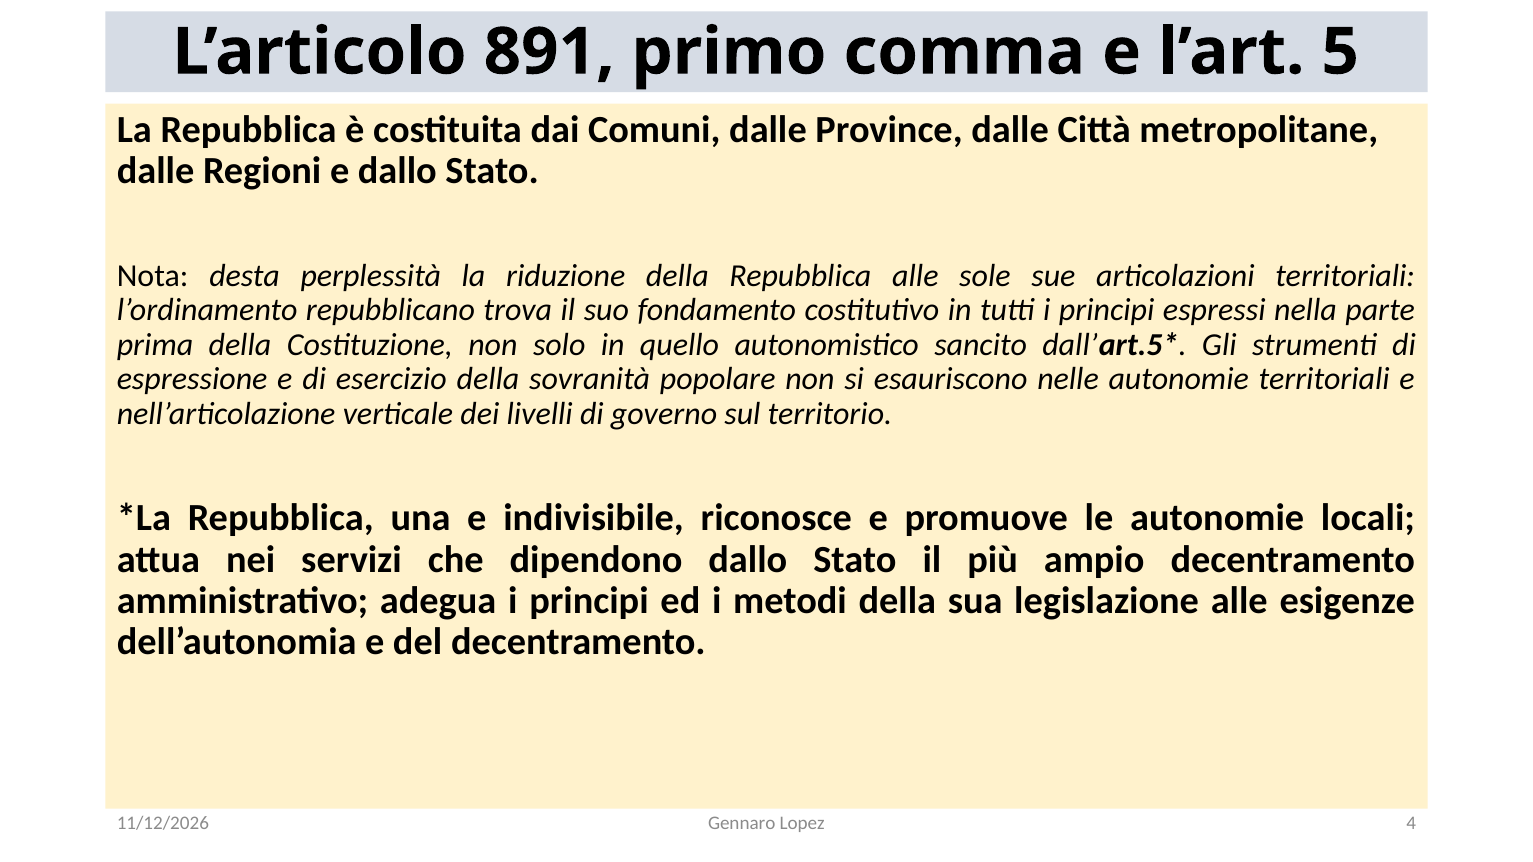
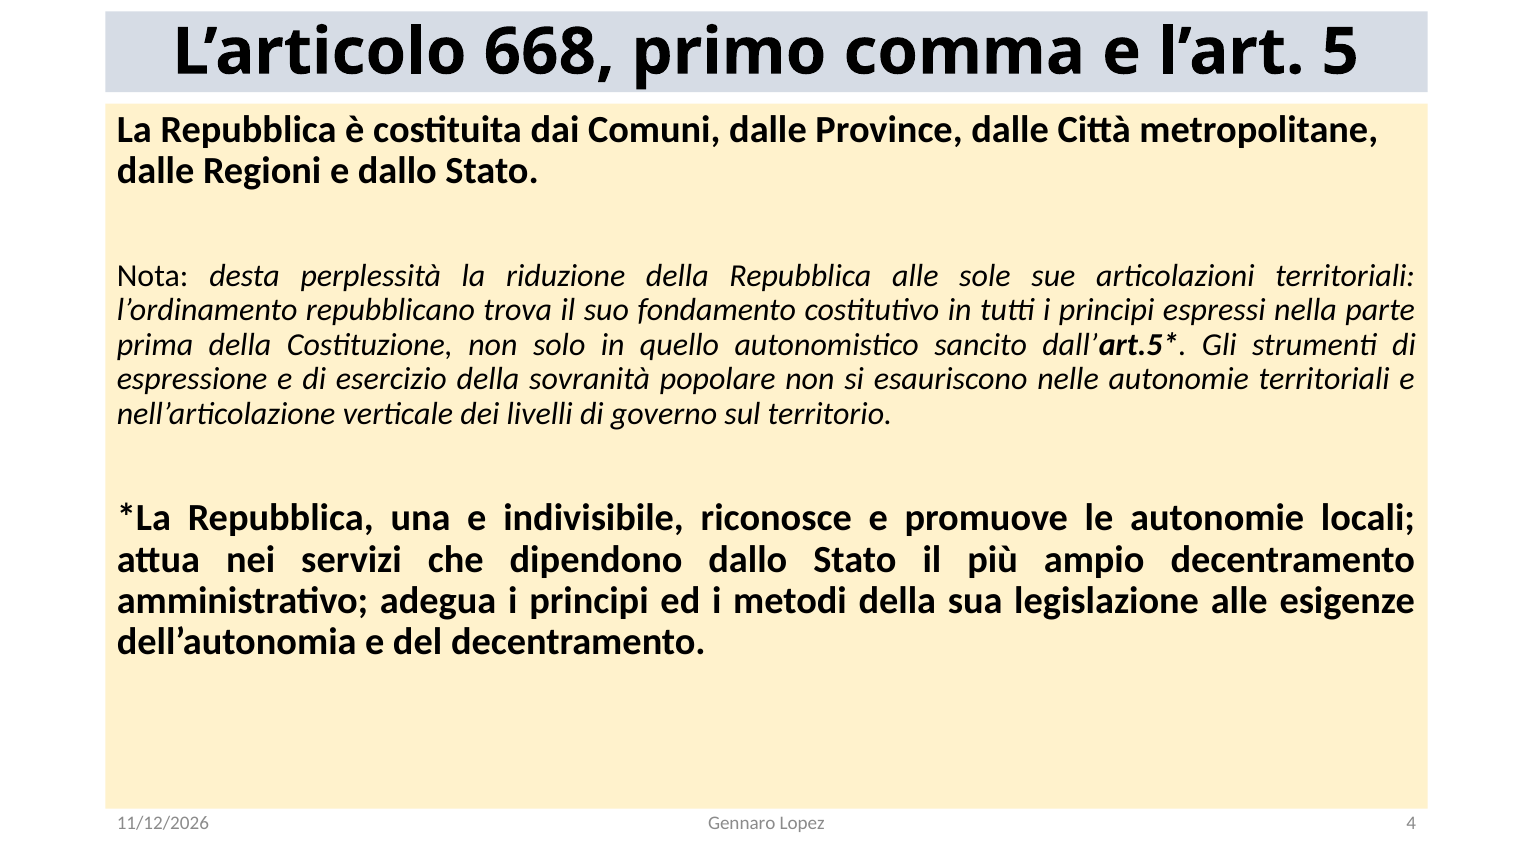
891: 891 -> 668
